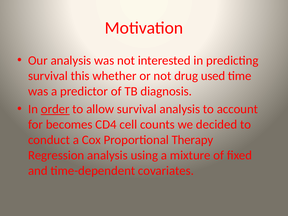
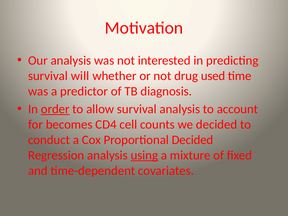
this: this -> will
Proportional Therapy: Therapy -> Decided
using underline: none -> present
